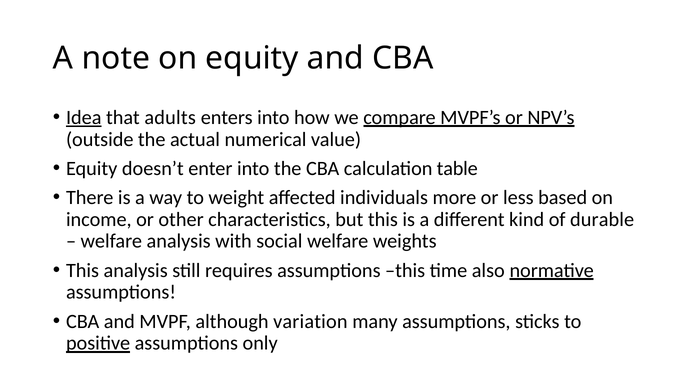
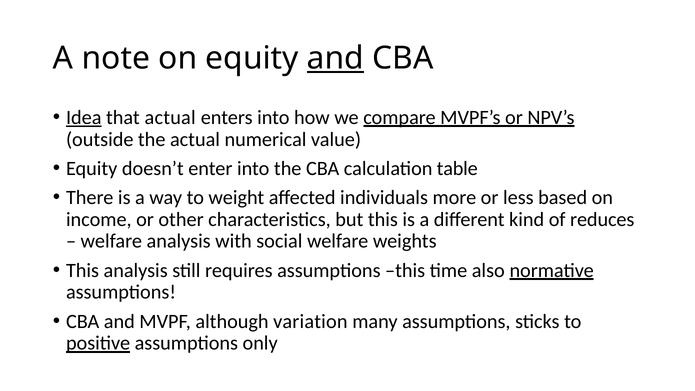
and at (336, 58) underline: none -> present
that adults: adults -> actual
durable: durable -> reduces
